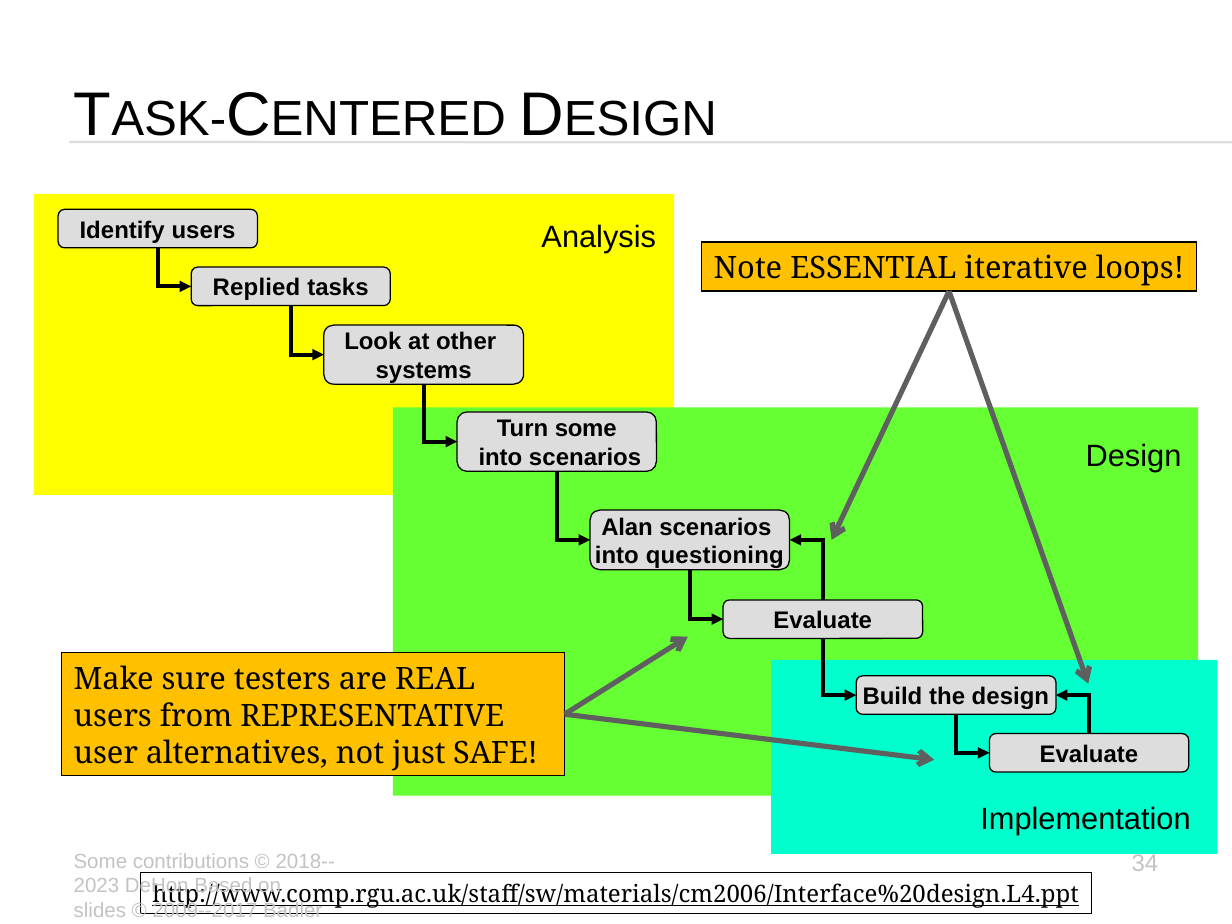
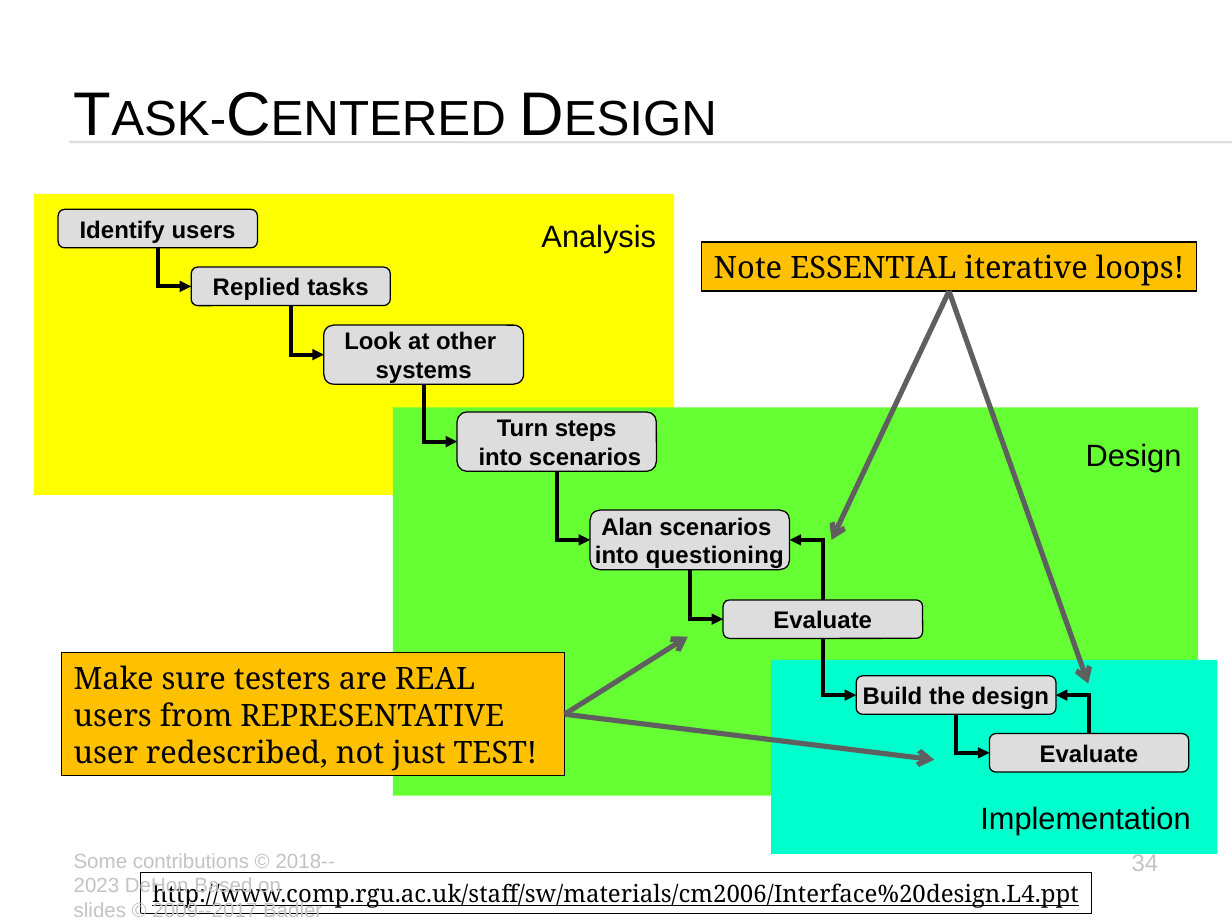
Turn some: some -> steps
alternatives: alternatives -> redescribed
SAFE: SAFE -> TEST
